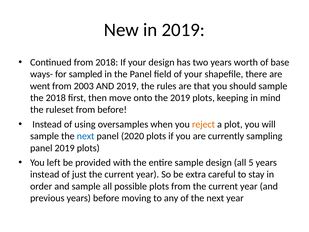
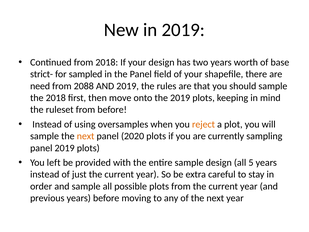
ways-: ways- -> strict-
went: went -> need
2003: 2003 -> 2088
next at (86, 136) colour: blue -> orange
